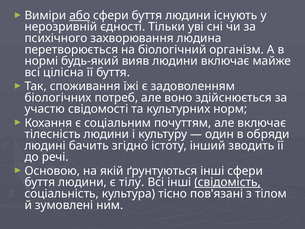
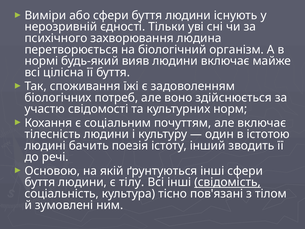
або underline: present -> none
обряди: обряди -> істотою
згідно: згідно -> поезія
